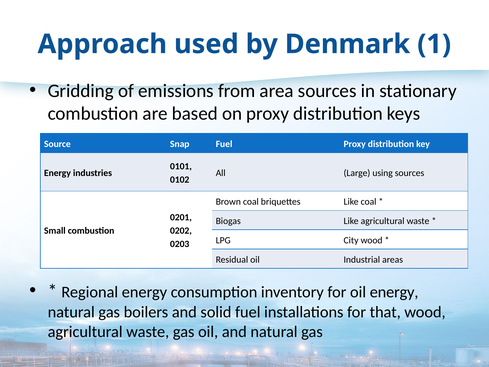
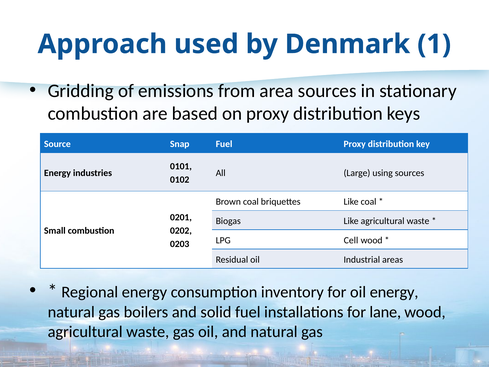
City: City -> Cell
that: that -> lane
